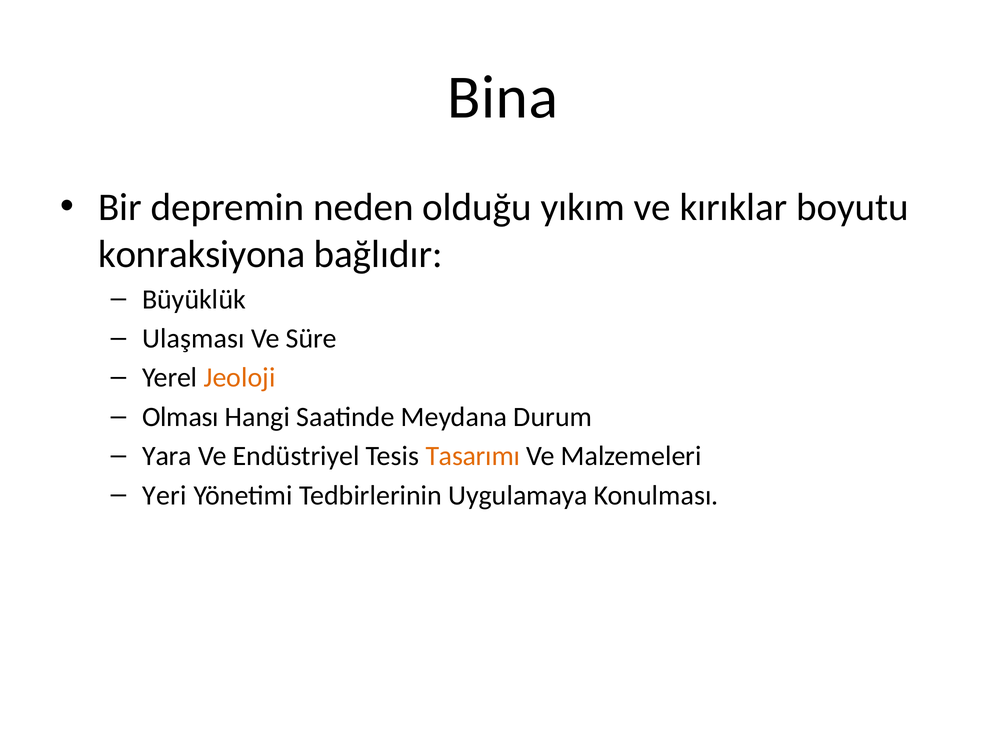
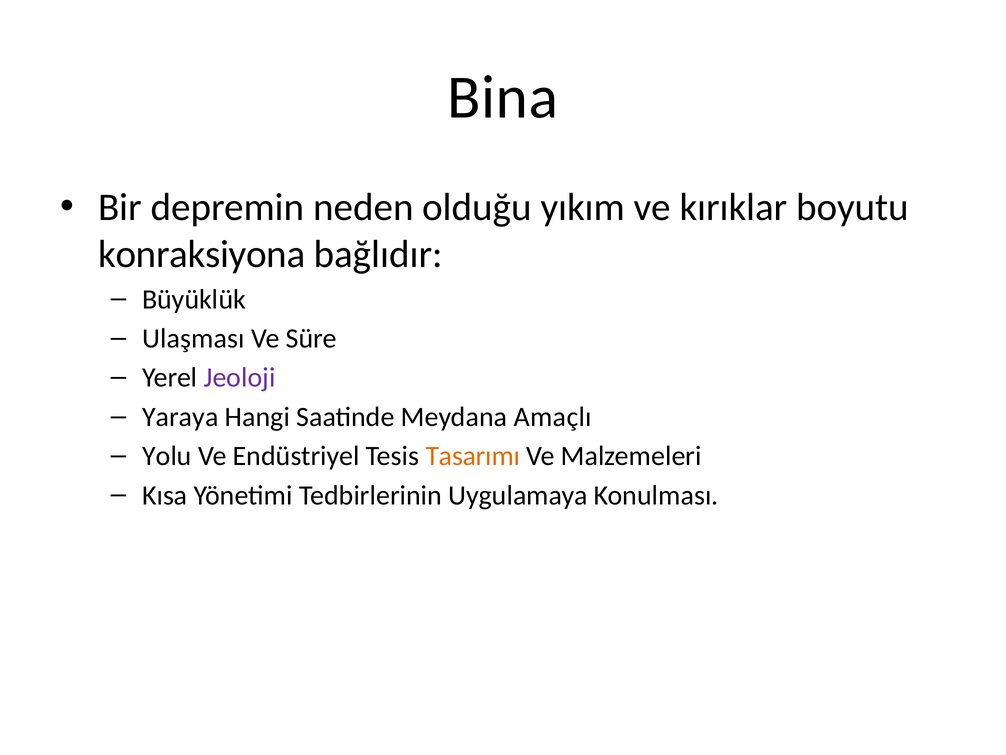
Jeoloji colour: orange -> purple
Olması: Olması -> Yaraya
Durum: Durum -> Amaçlı
Yara: Yara -> Yolu
Yeri: Yeri -> Kısa
